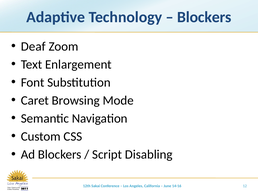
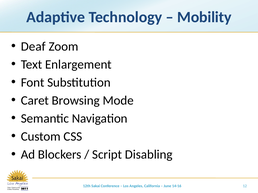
Blockers at (204, 17): Blockers -> Mobility
